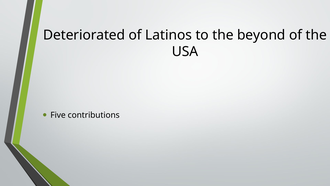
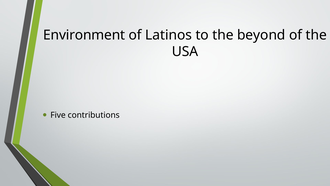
Deteriorated: Deteriorated -> Environment
